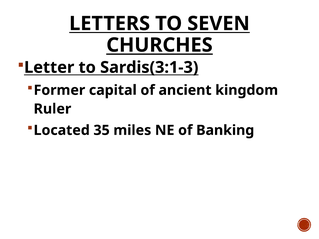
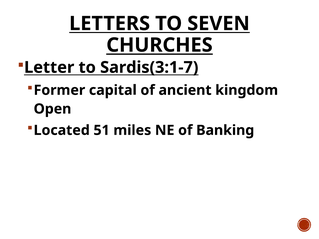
Sardis(3:1-3: Sardis(3:1-3 -> Sardis(3:1-7
Ruler: Ruler -> Open
35: 35 -> 51
